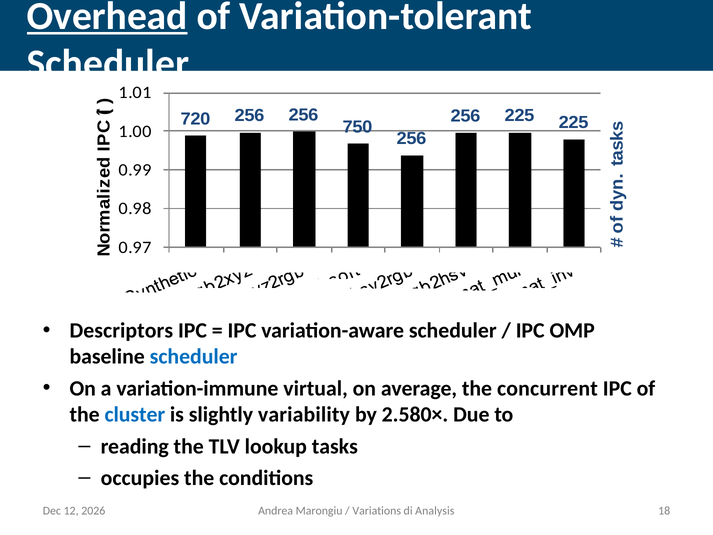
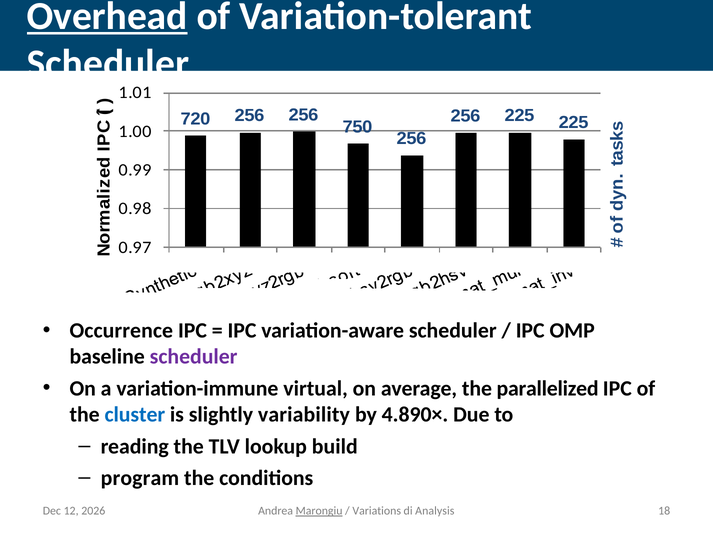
Descriptors: Descriptors -> Occurrence
scheduler at (194, 357) colour: blue -> purple
concurrent: concurrent -> parallelized
2.580×: 2.580× -> 4.890×
tasks: tasks -> build
occupies: occupies -> program
Marongiu underline: none -> present
